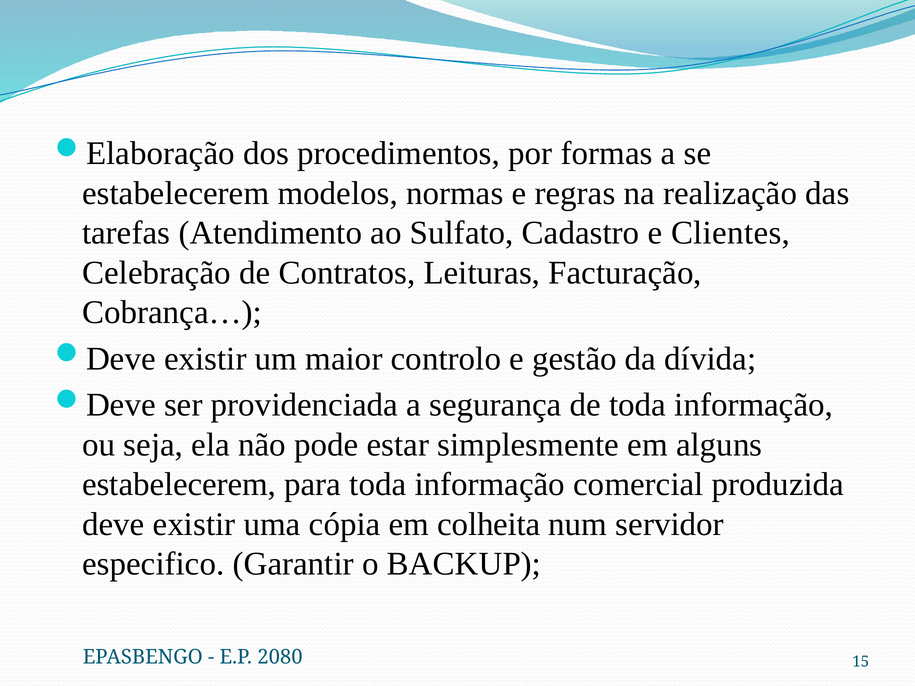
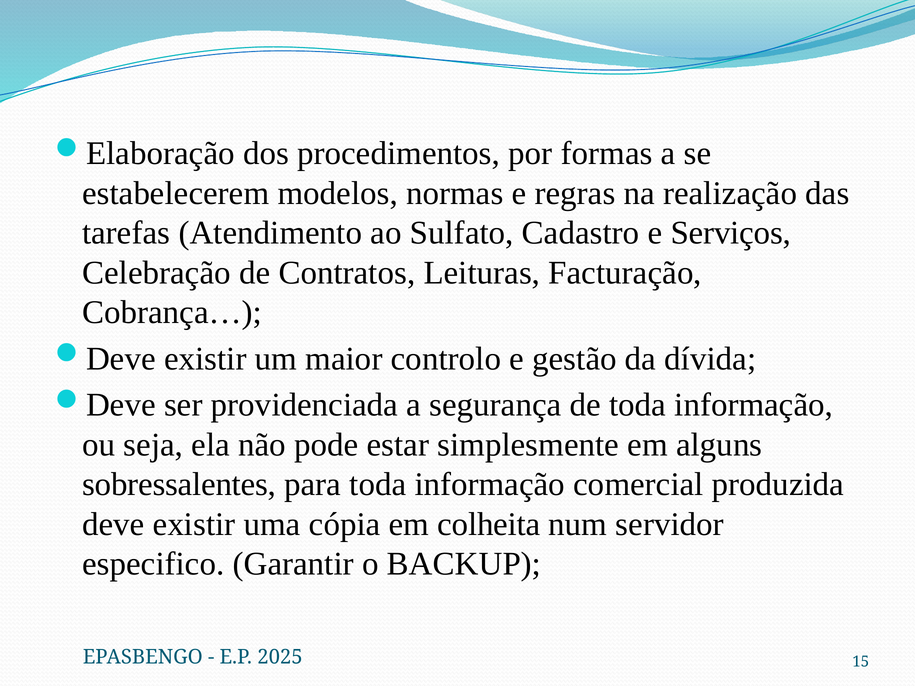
Clientes: Clientes -> Serviços
estabelecerem at (179, 485): estabelecerem -> sobressalentes
2080: 2080 -> 2025
